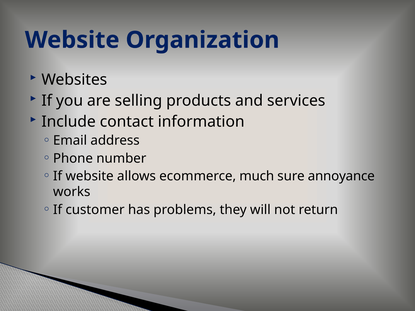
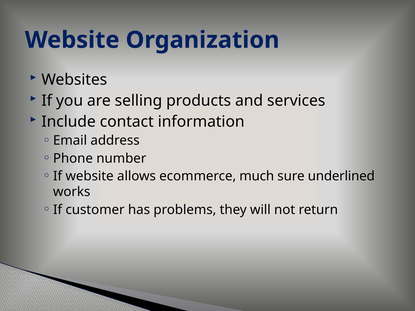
annoyance: annoyance -> underlined
